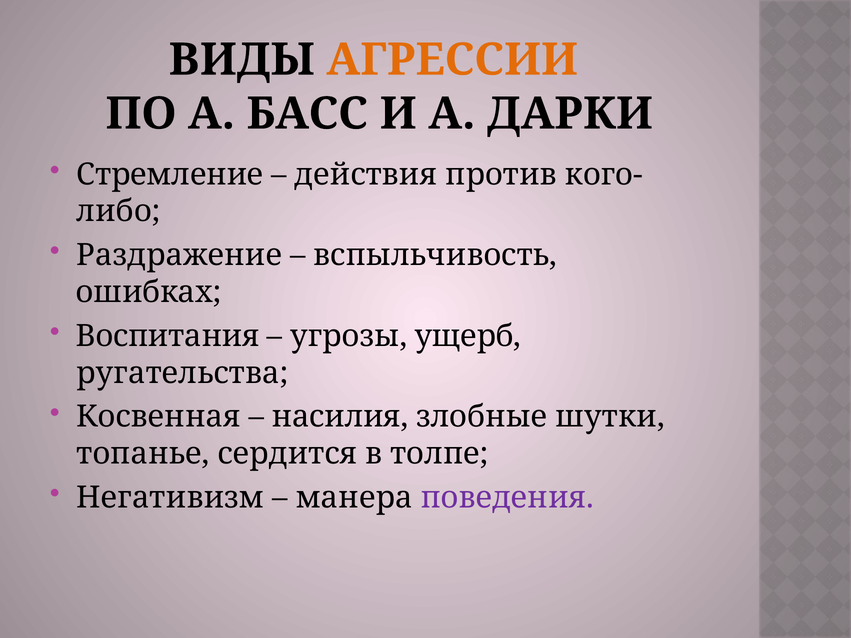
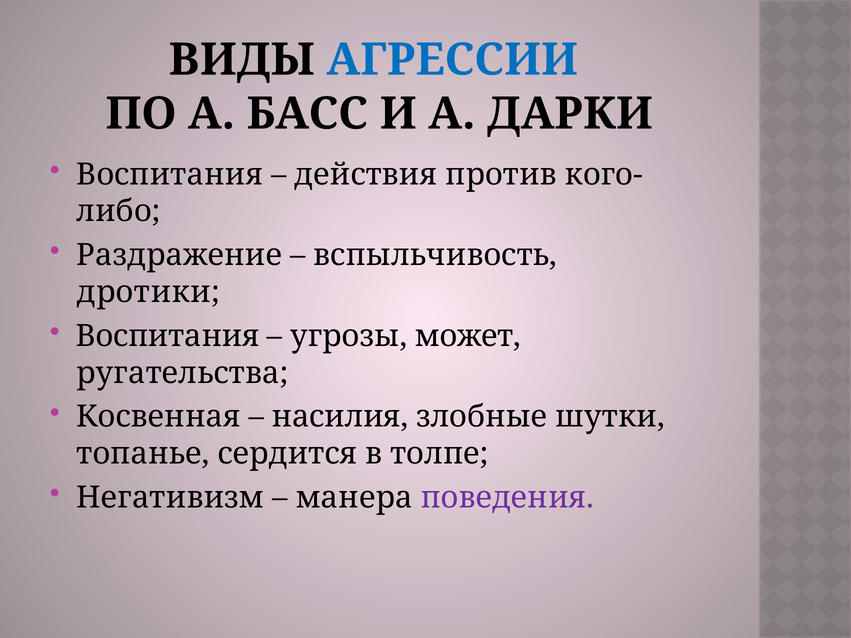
АГРЕССИИ colour: orange -> blue
Стремление at (170, 175): Стремление -> Воспитания
ошибках: ошибках -> дротики
ущерб: ущерб -> может
